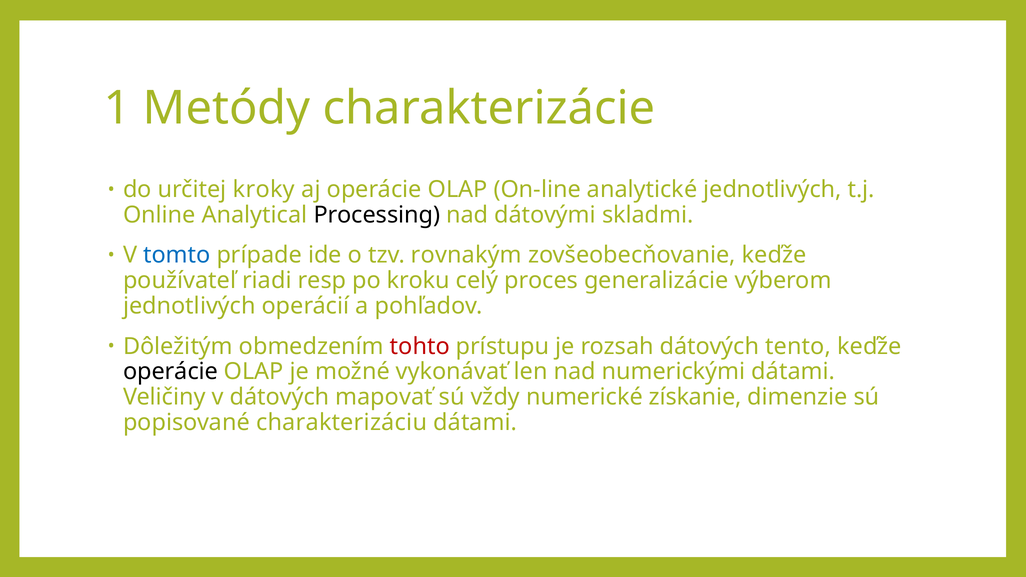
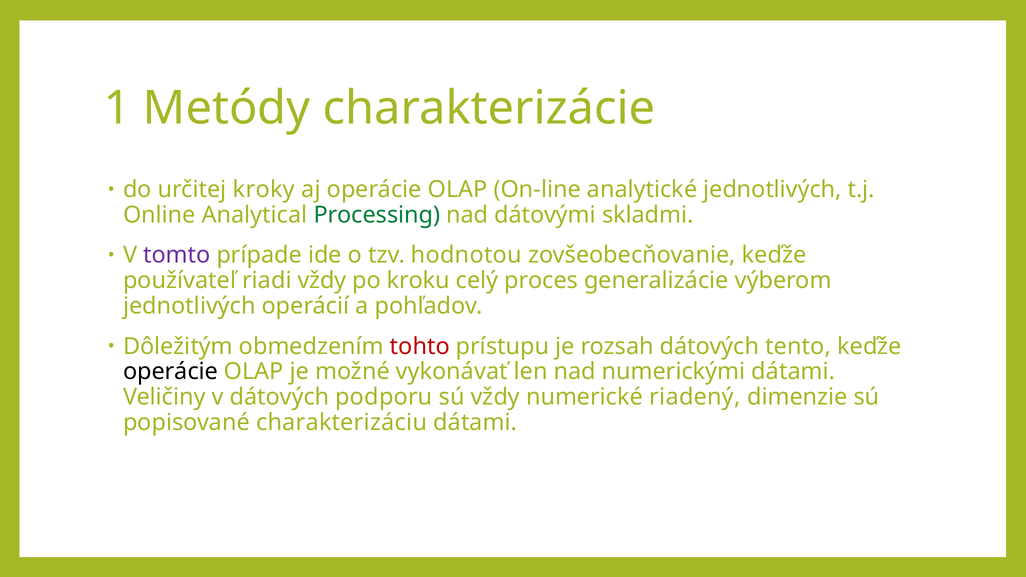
Processing colour: black -> green
tomto colour: blue -> purple
rovnakým: rovnakým -> hodnotou
riadi resp: resp -> vždy
mapovať: mapovať -> podporu
získanie: získanie -> riadený
